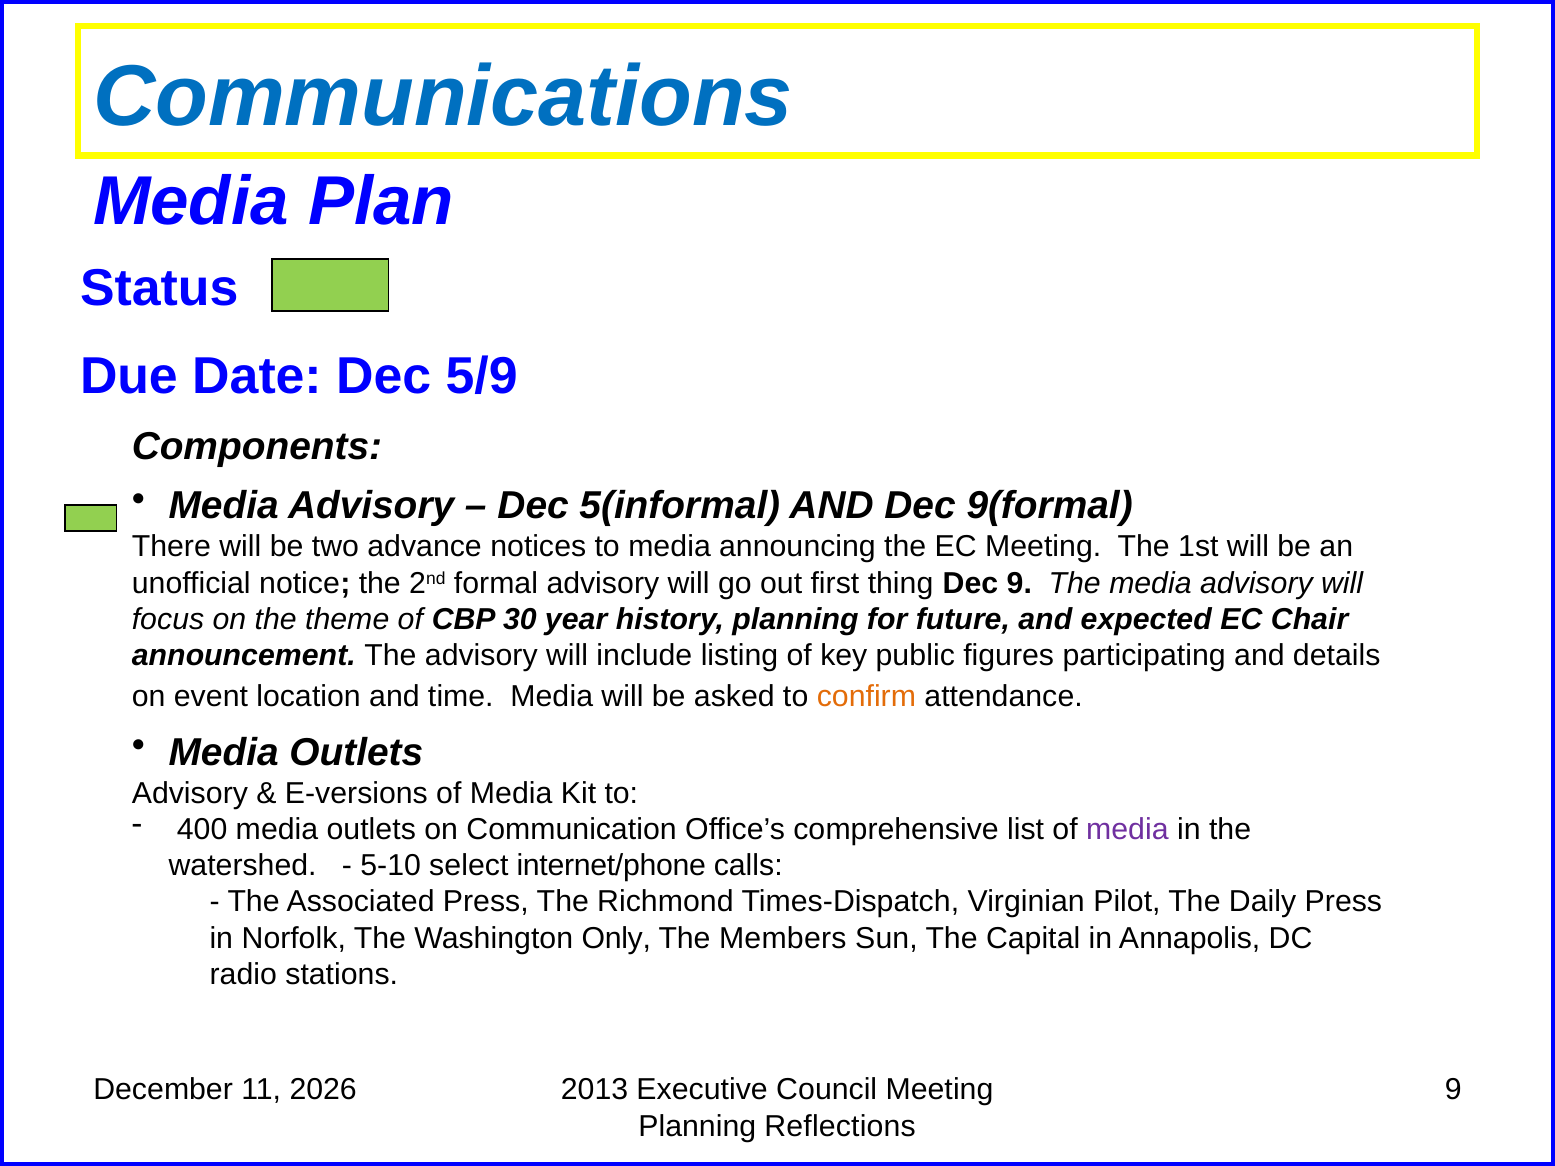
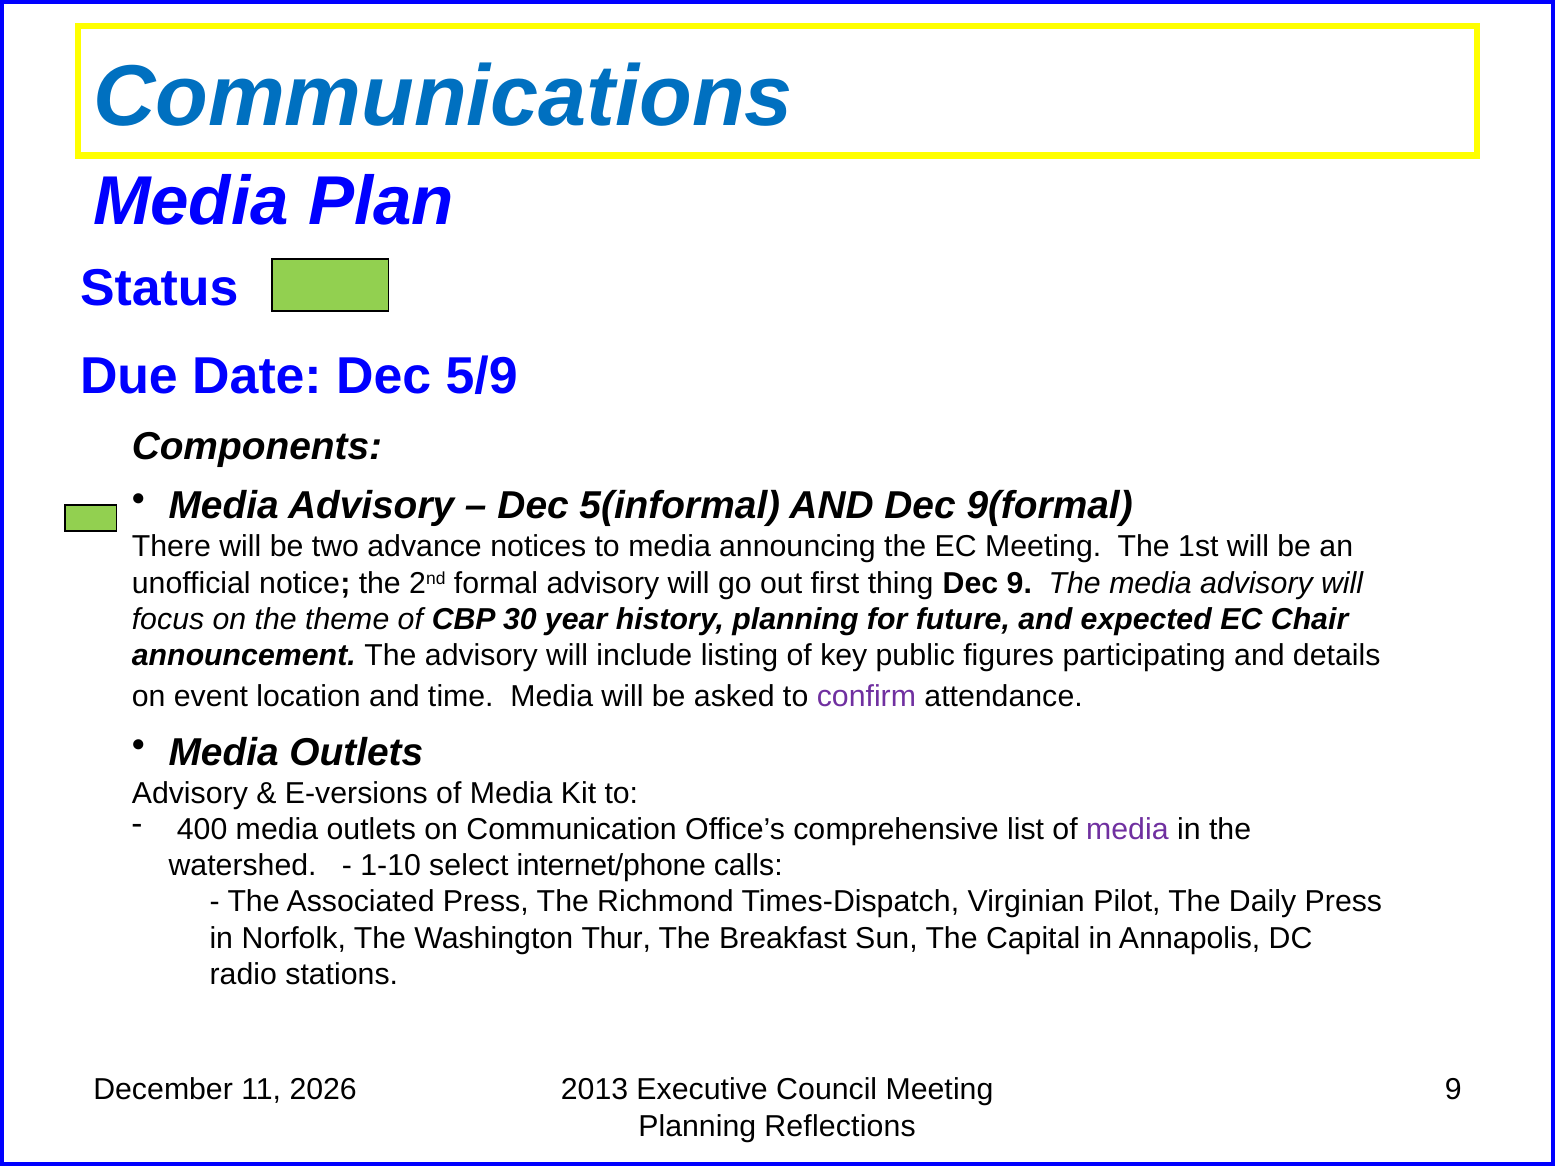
confirm colour: orange -> purple
5-10: 5-10 -> 1-10
Only: Only -> Thur
Members: Members -> Breakfast
